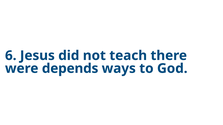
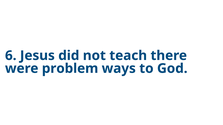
depends: depends -> problem
